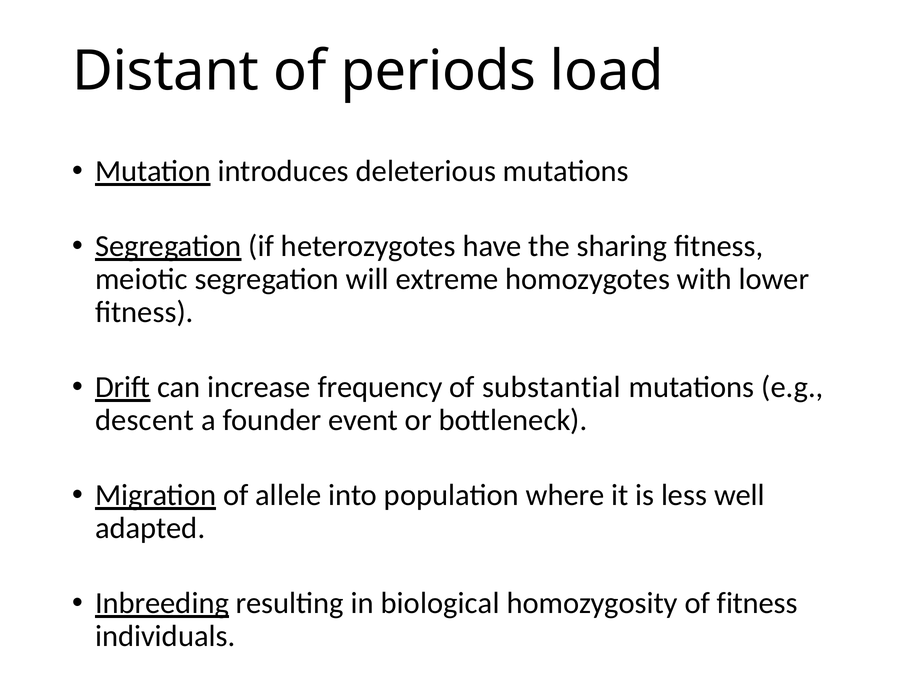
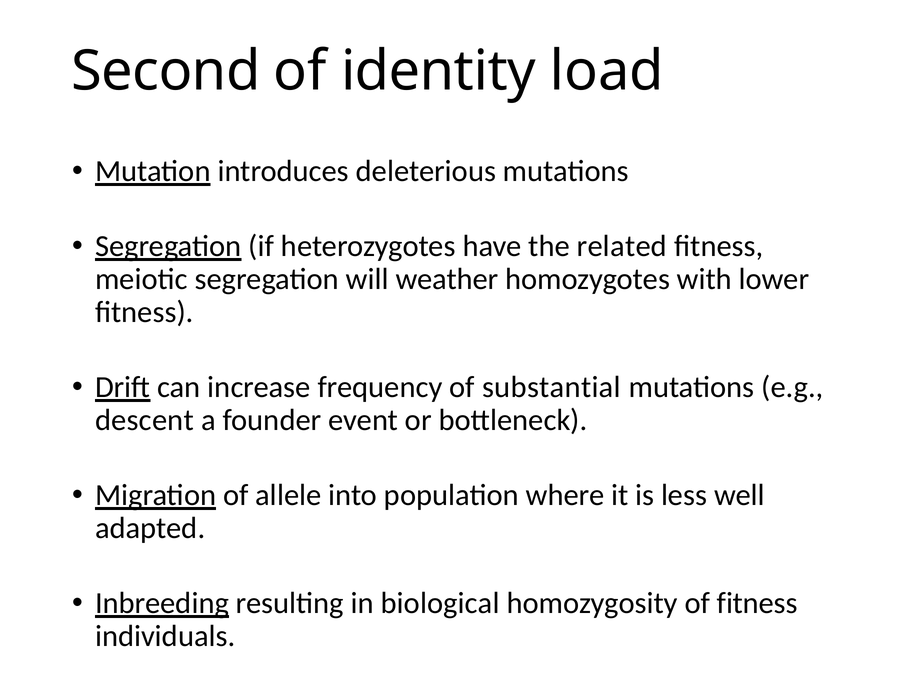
Distant: Distant -> Second
periods: periods -> identity
sharing: sharing -> related
extreme: extreme -> weather
